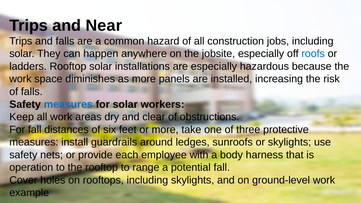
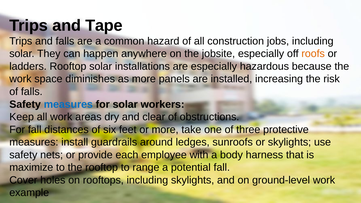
Near: Near -> Tape
roofs colour: blue -> orange
operation: operation -> maximize
